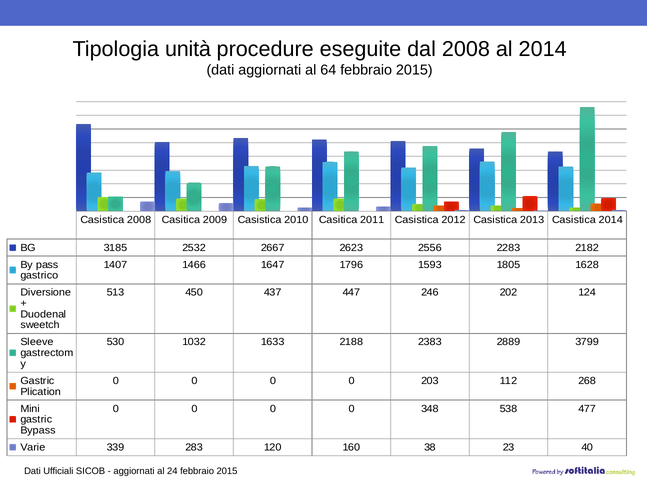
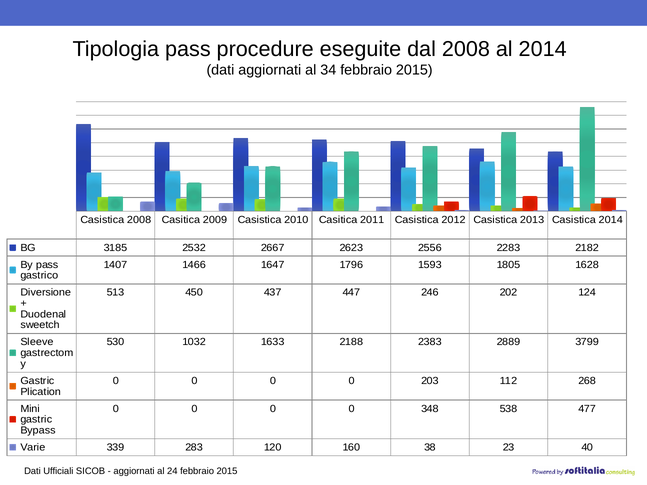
Tipologia unità: unità -> pass
64: 64 -> 34
